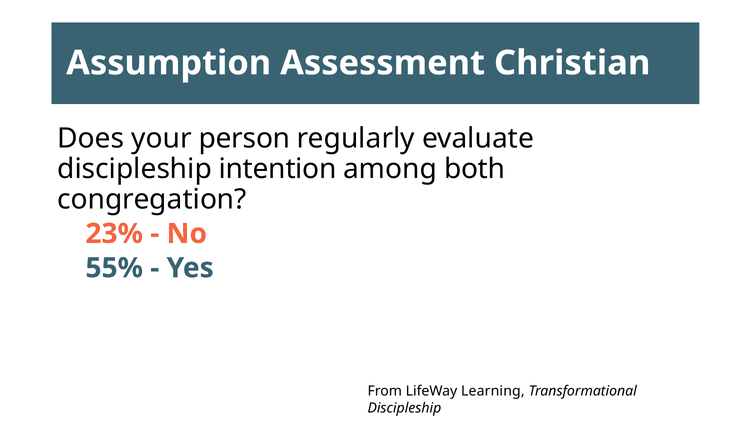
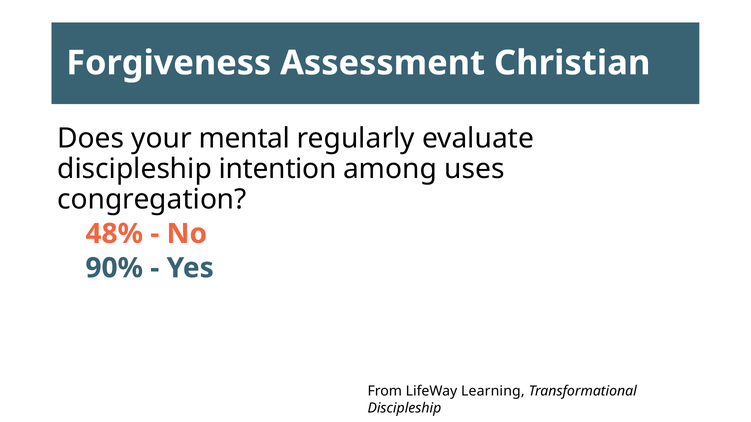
Assumption: Assumption -> Forgiveness
person: person -> mental
both: both -> uses
23%: 23% -> 48%
55%: 55% -> 90%
